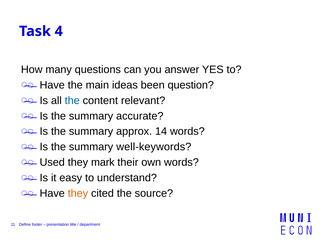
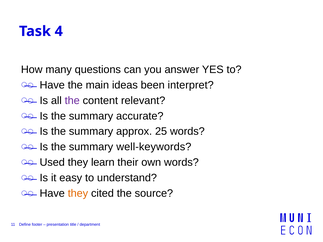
question: question -> interpret
the at (72, 101) colour: blue -> purple
14: 14 -> 25
mark: mark -> learn
